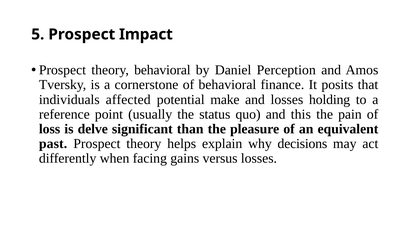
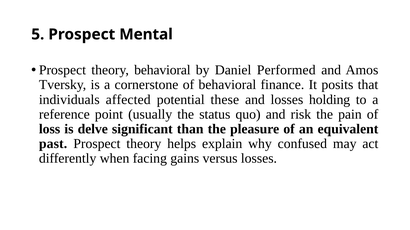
Impact: Impact -> Mental
Perception: Perception -> Performed
make: make -> these
this: this -> risk
decisions: decisions -> confused
